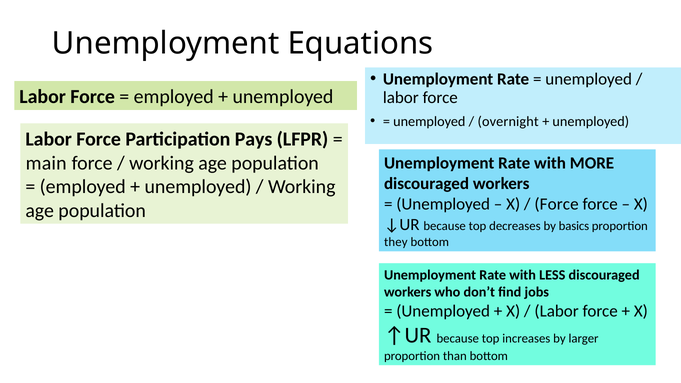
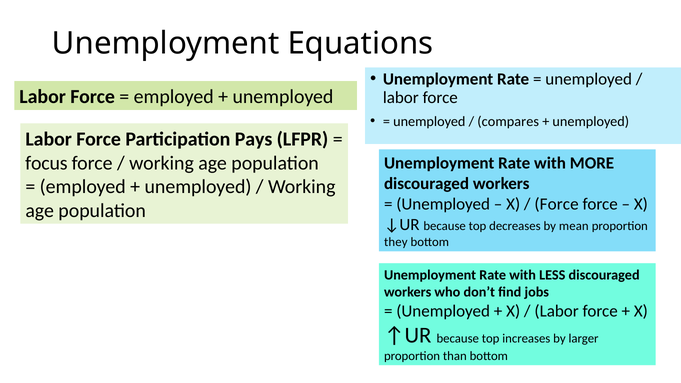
overnight: overnight -> compares
main: main -> focus
basics: basics -> mean
